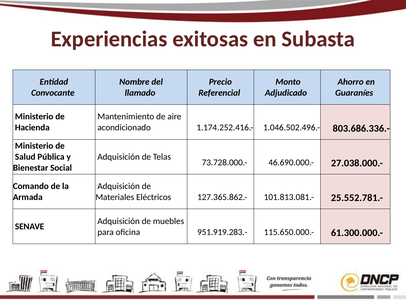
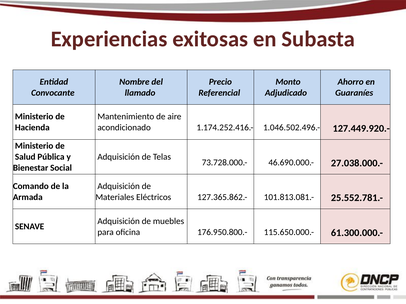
803.686.336.-: 803.686.336.- -> 127.449.920.-
951.919.283.-: 951.919.283.- -> 176.950.800.-
